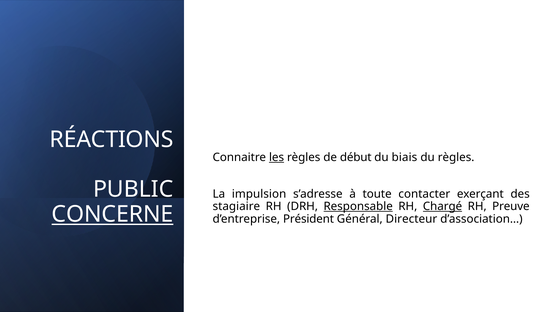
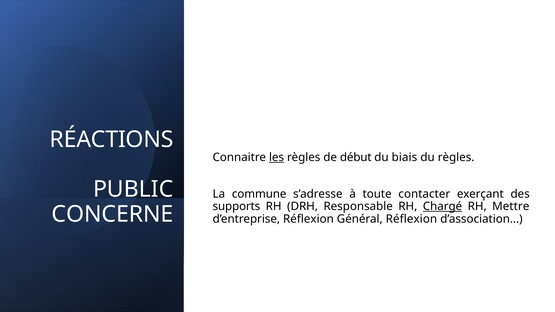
impulsion: impulsion -> commune
stagiaire: stagiaire -> supports
Responsable underline: present -> none
Preuve: Preuve -> Mettre
CONCERNE underline: present -> none
d’entreprise Président: Président -> Réflexion
Général Directeur: Directeur -> Réflexion
